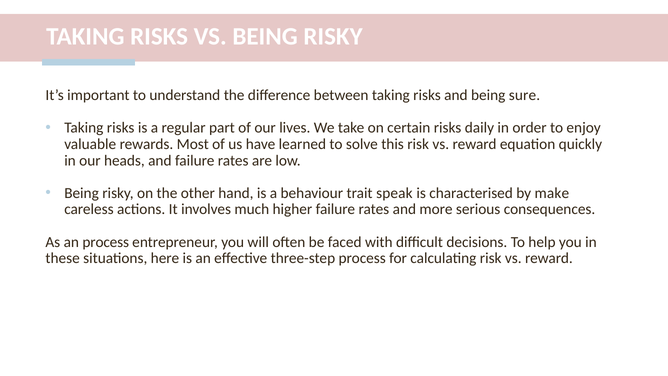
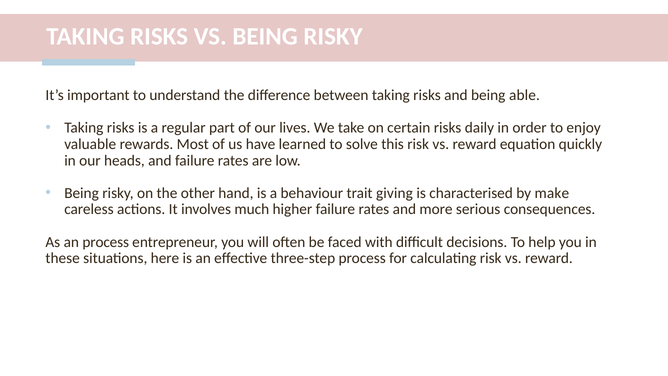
sure: sure -> able
speak: speak -> giving
